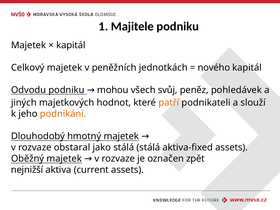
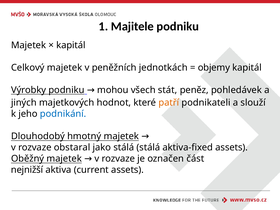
nového: nového -> objemy
Odvodu: Odvodu -> Výrobky
svůj: svůj -> stát
podnikání colour: orange -> blue
zpět: zpět -> část
